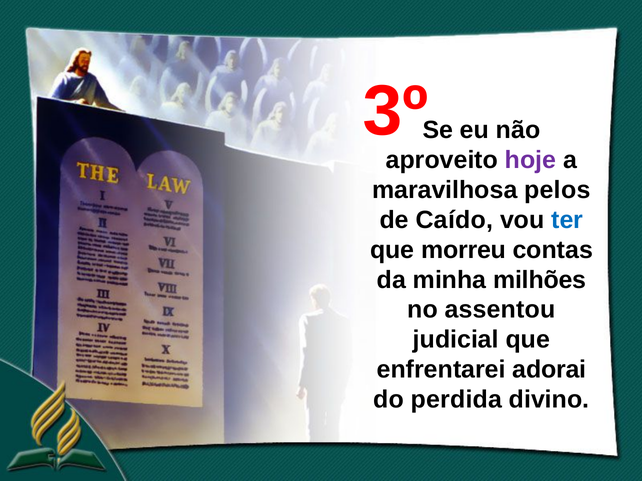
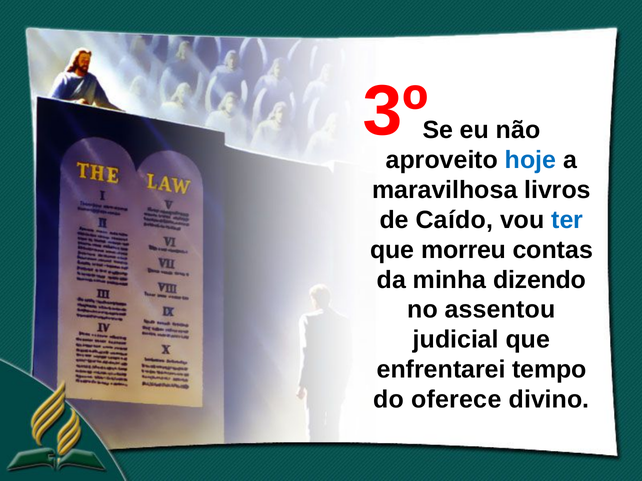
hoje colour: purple -> blue
pelos: pelos -> livros
milhões: milhões -> dizendo
adorai: adorai -> tempo
perdida: perdida -> oferece
